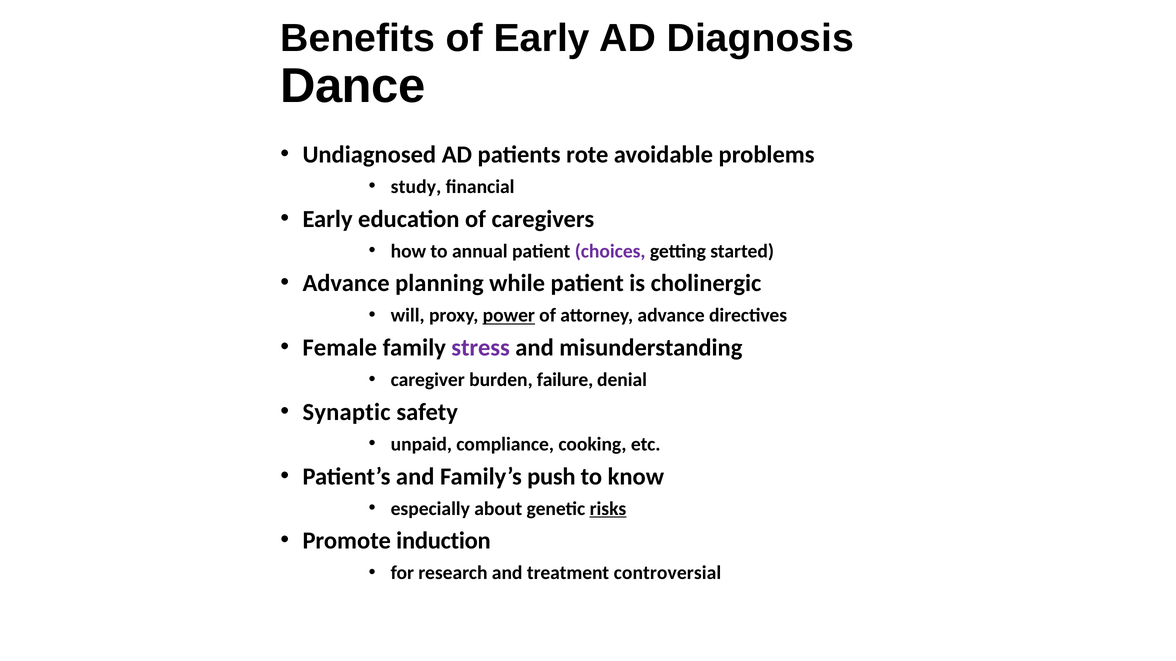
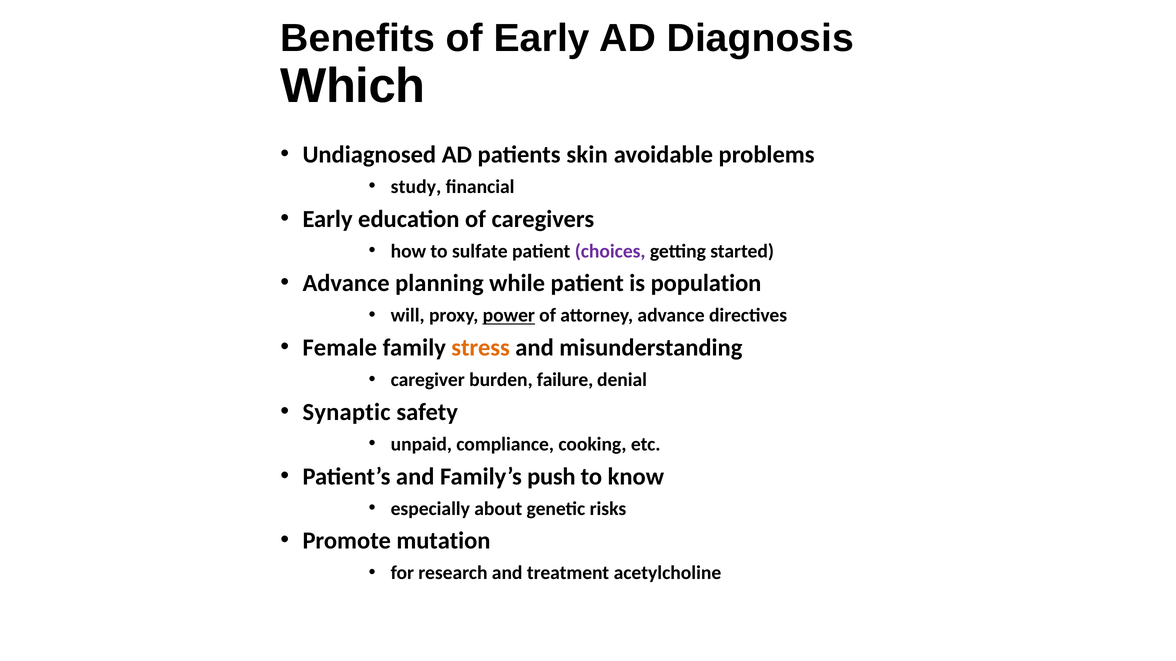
Dance: Dance -> Which
rote: rote -> skin
annual: annual -> sulfate
cholinergic: cholinergic -> population
stress colour: purple -> orange
risks underline: present -> none
induction: induction -> mutation
controversial: controversial -> acetylcholine
